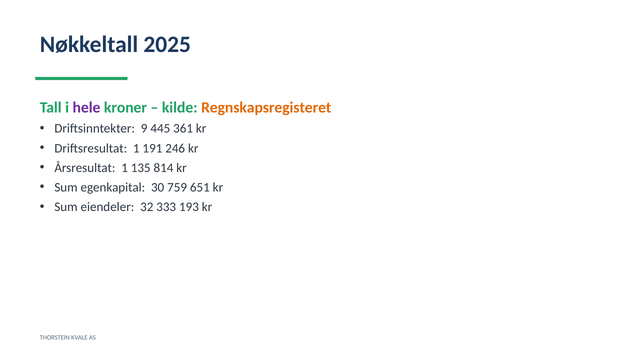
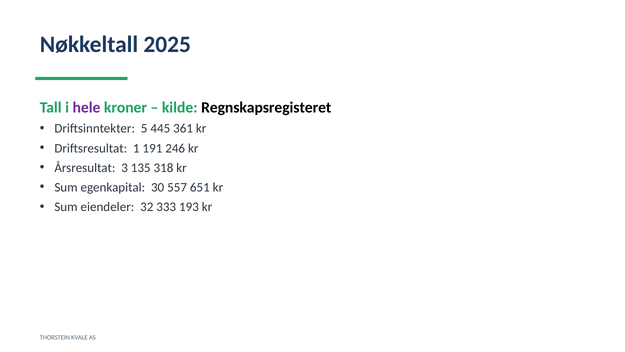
Regnskapsregisteret colour: orange -> black
9: 9 -> 5
Årsresultat 1: 1 -> 3
814: 814 -> 318
759: 759 -> 557
